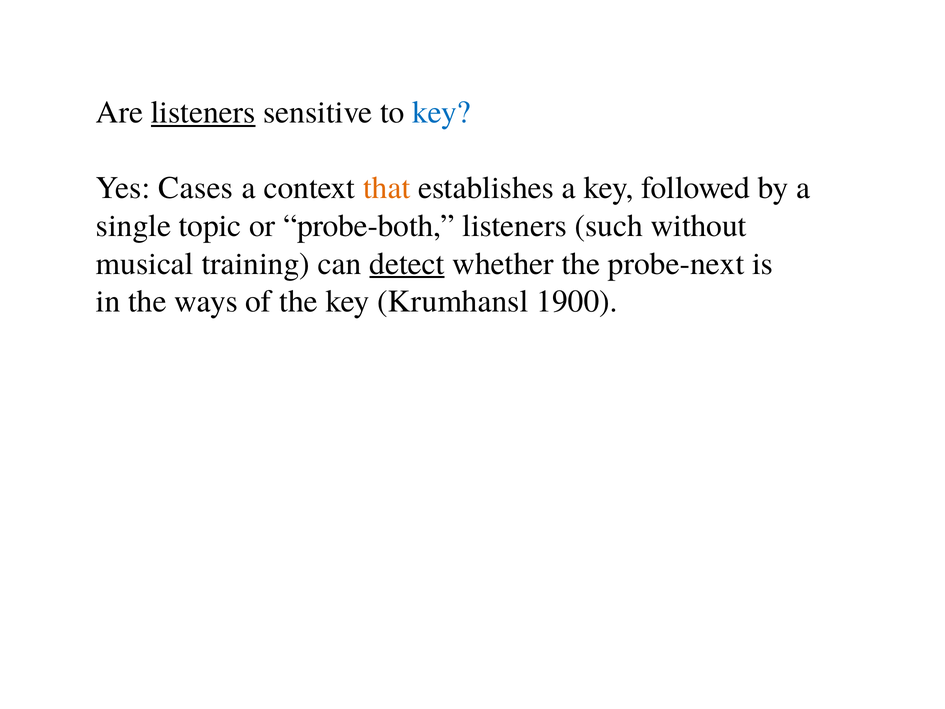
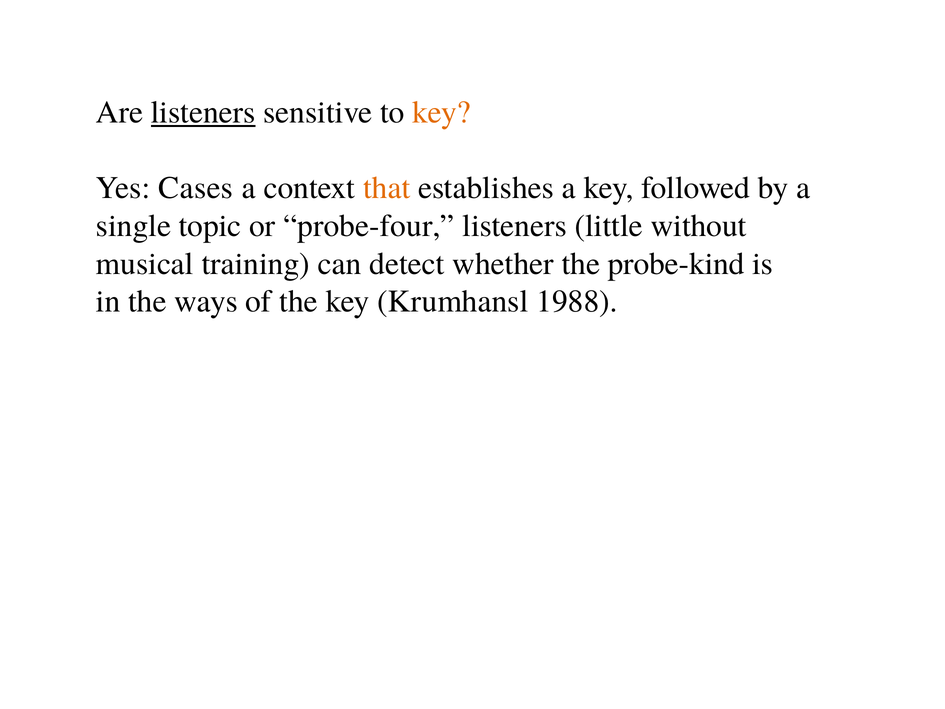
key at (441, 112) colour: blue -> orange
probe-both: probe-both -> probe-four
such: such -> little
detect underline: present -> none
probe-next: probe-next -> probe-kind
1900: 1900 -> 1988
